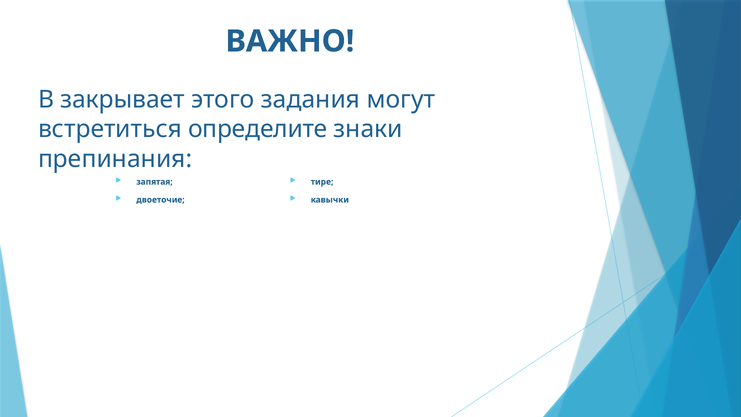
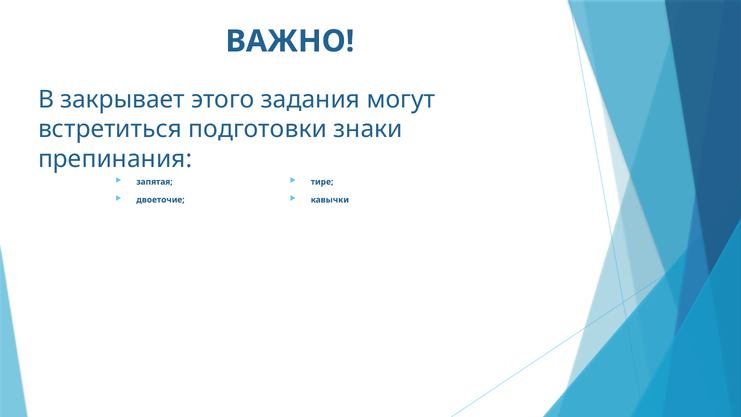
определите: определите -> подготовки
